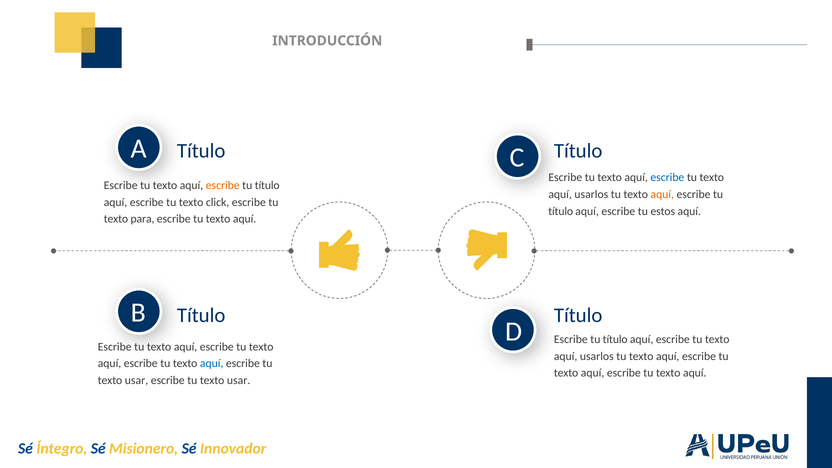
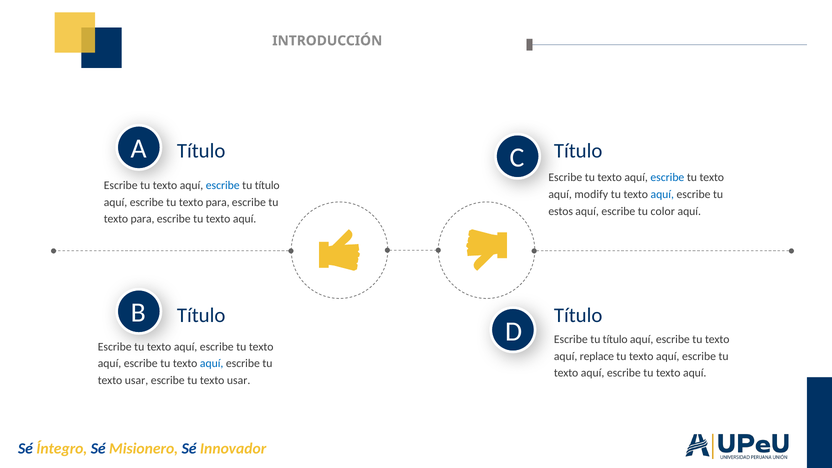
escribe at (223, 185) colour: orange -> blue
usarlos at (591, 194): usarlos -> modify
aquí at (662, 194) colour: orange -> blue
click at (218, 202): click -> para
título at (561, 211): título -> estos
estos: estos -> color
usarlos at (597, 356): usarlos -> replace
